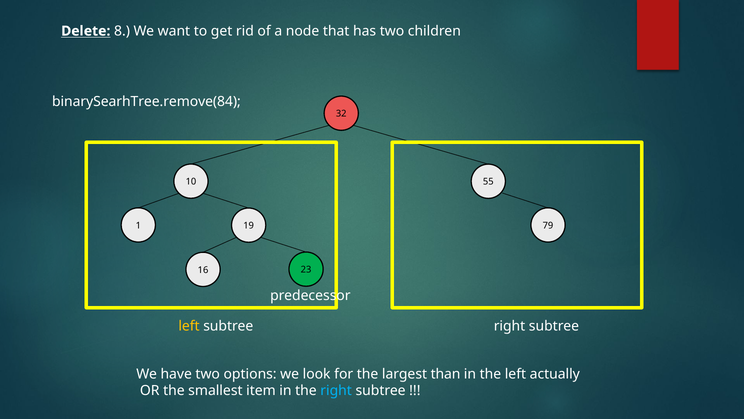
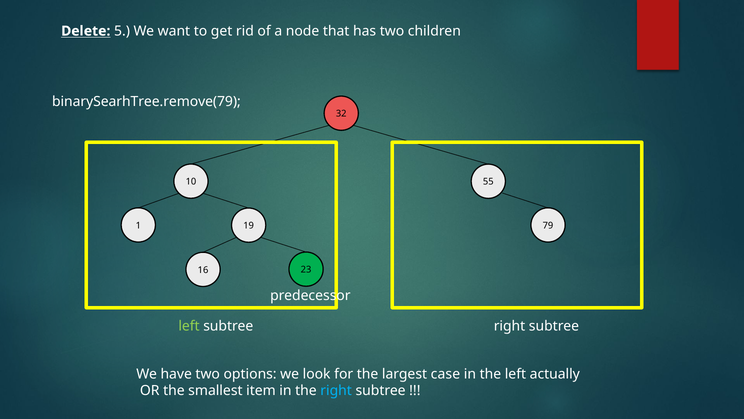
8: 8 -> 5
binarySearhTree.remove(84: binarySearhTree.remove(84 -> binarySearhTree.remove(79
left at (189, 326) colour: yellow -> light green
than: than -> case
